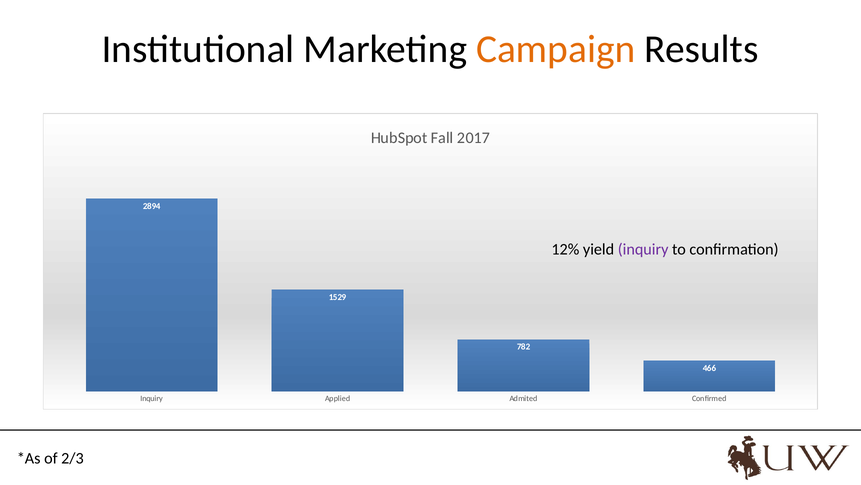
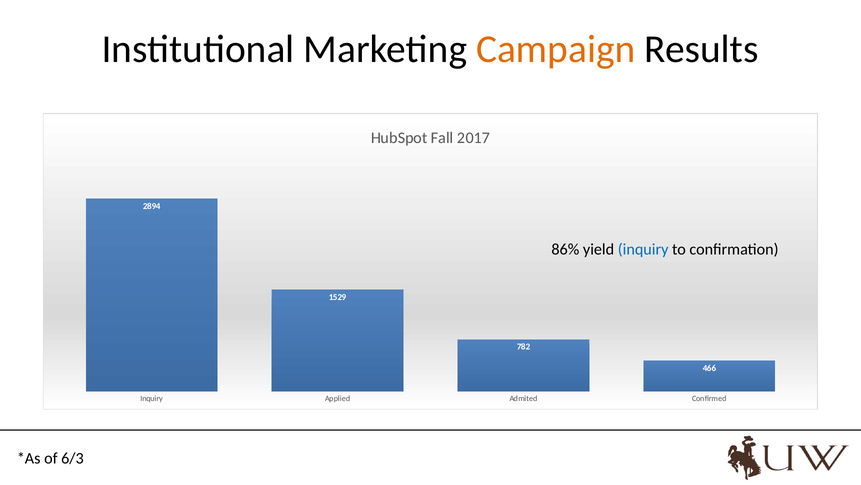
12%: 12% -> 86%
inquiry at (643, 249) colour: purple -> blue
2/3: 2/3 -> 6/3
